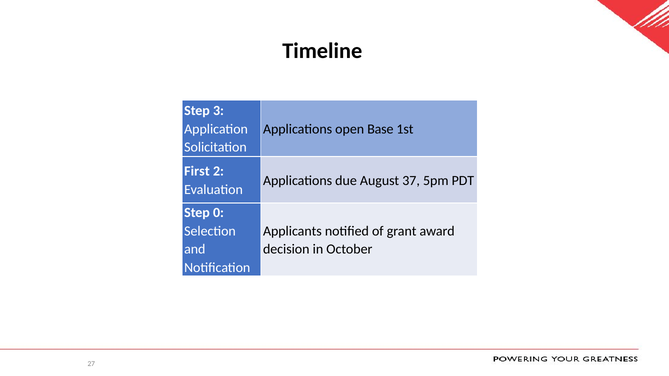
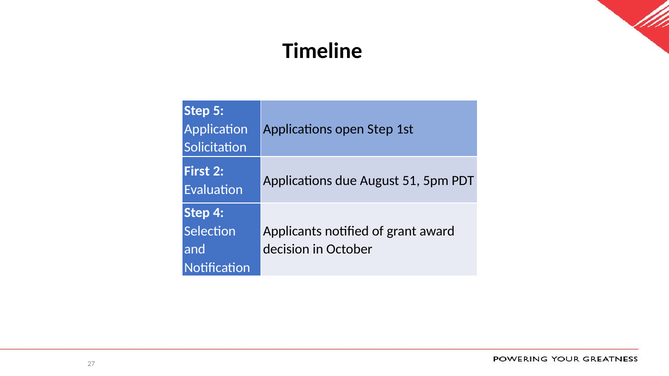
3: 3 -> 5
open Base: Base -> Step
37: 37 -> 51
0: 0 -> 4
